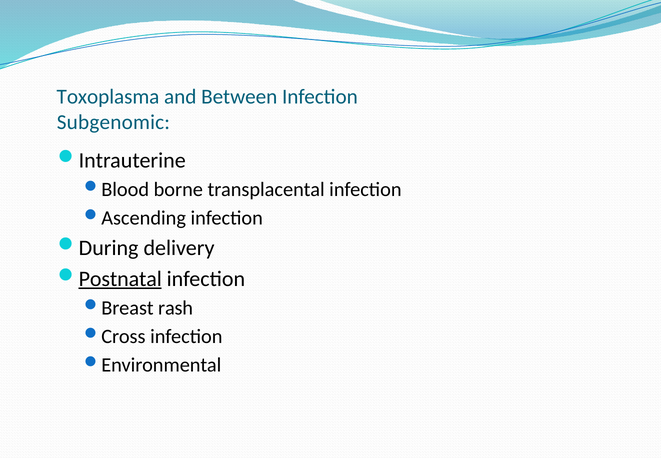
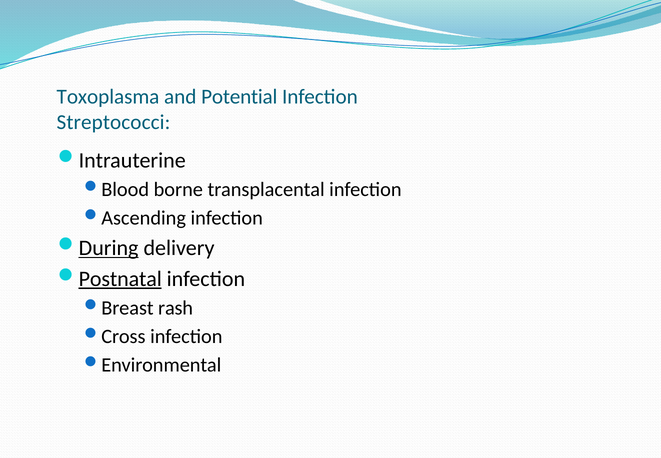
Between: Between -> Potential
Subgenomic: Subgenomic -> Streptococci
During underline: none -> present
